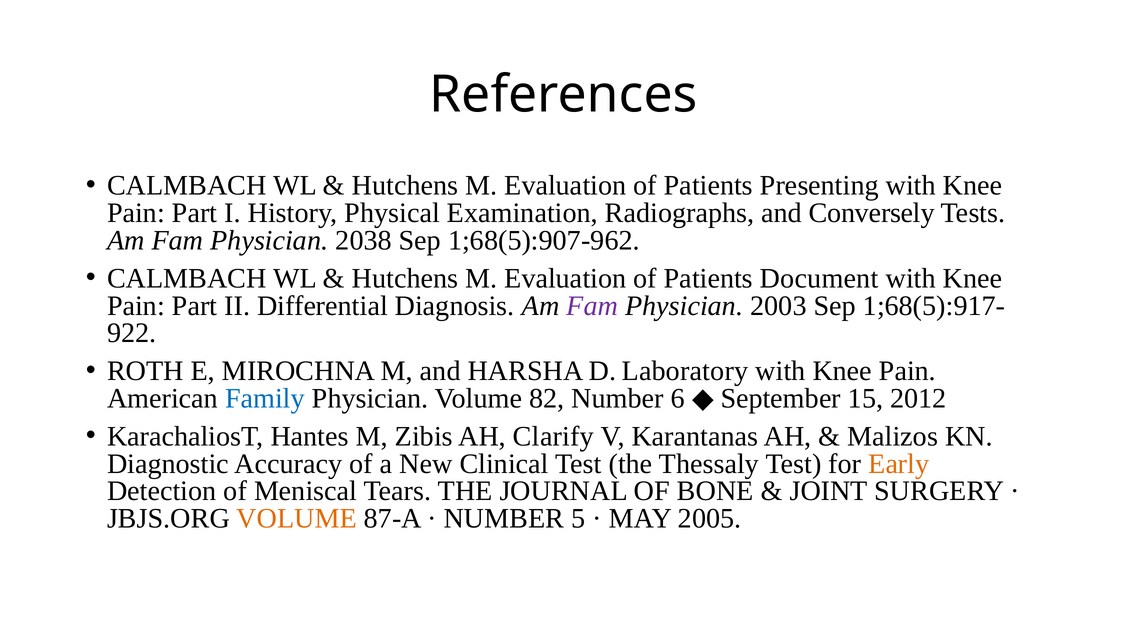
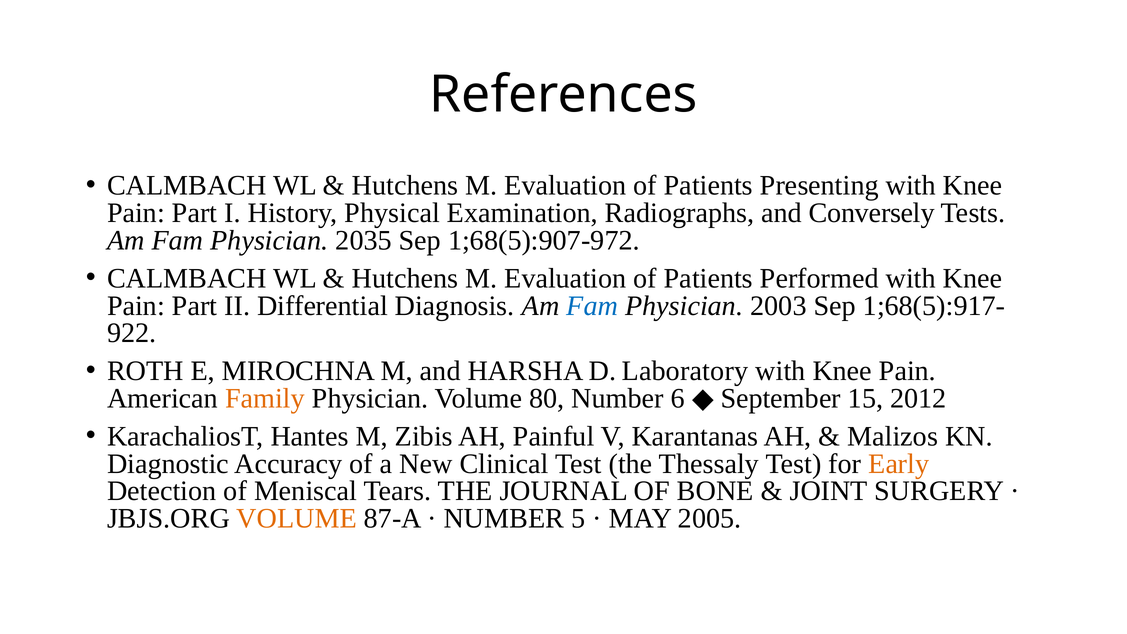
2038: 2038 -> 2035
1;68(5):907-962: 1;68(5):907-962 -> 1;68(5):907-972
Document: Document -> Performed
Fam at (592, 306) colour: purple -> blue
Family colour: blue -> orange
82: 82 -> 80
Clarify: Clarify -> Painful
